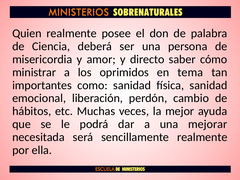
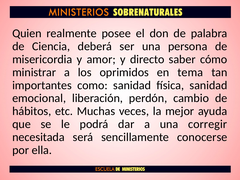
mejorar: mejorar -> corregir
sencillamente realmente: realmente -> conocerse
